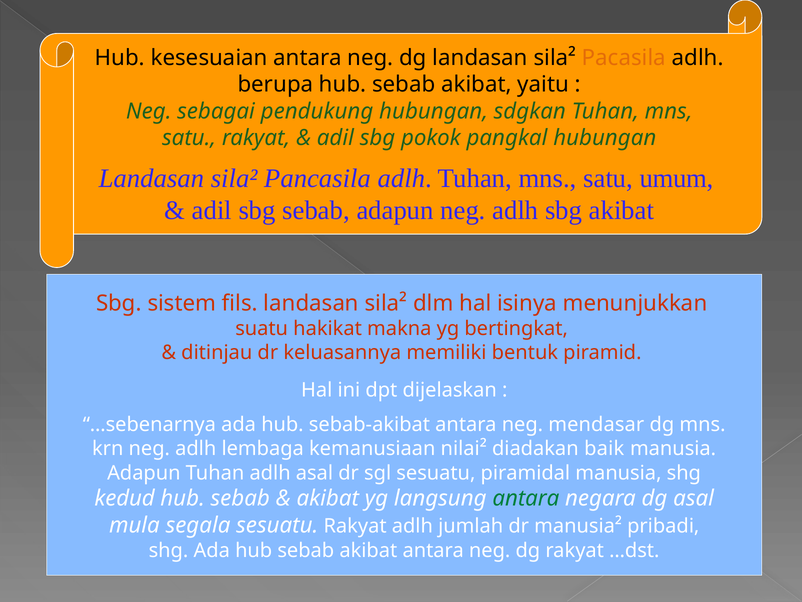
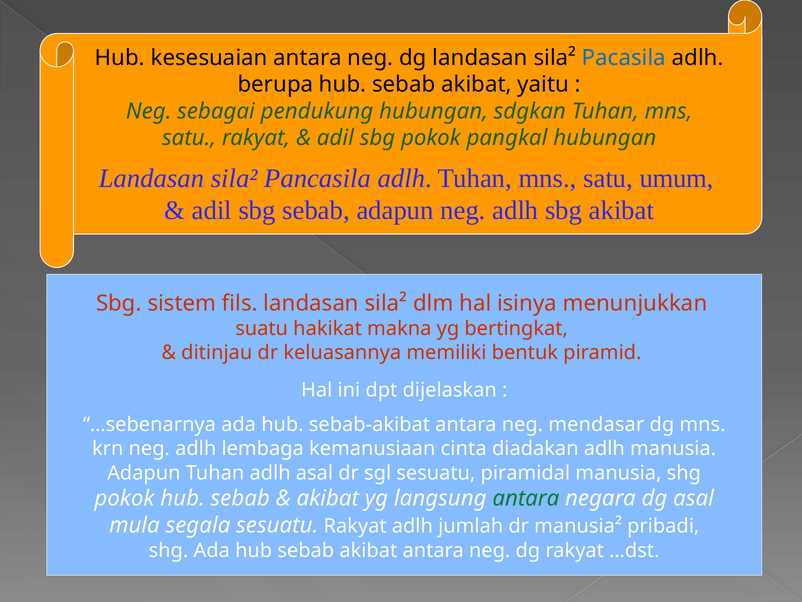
Pacasila colour: orange -> blue
nilai²: nilai² -> cinta
diadakan baik: baik -> adlh
kedud at (125, 498): kedud -> pokok
